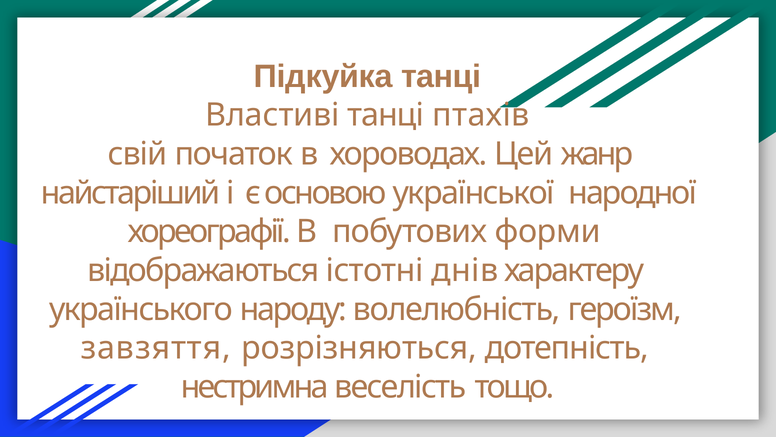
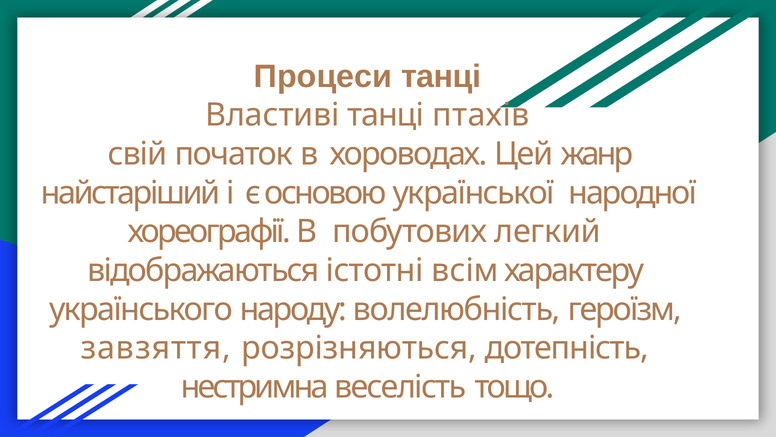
Підкуйка: Підкуйка -> Процеси
форми: форми -> легкий
днів: днів -> всім
